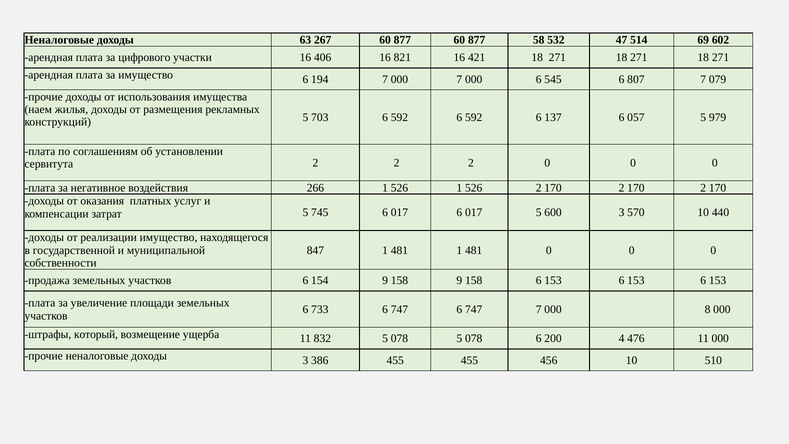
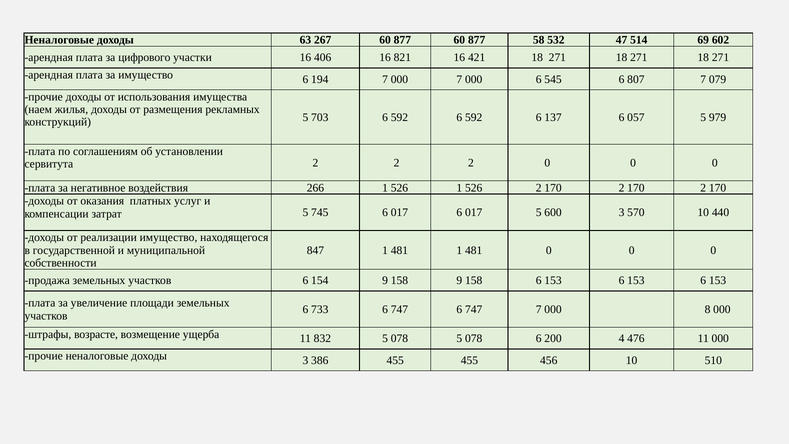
который: который -> возрасте
